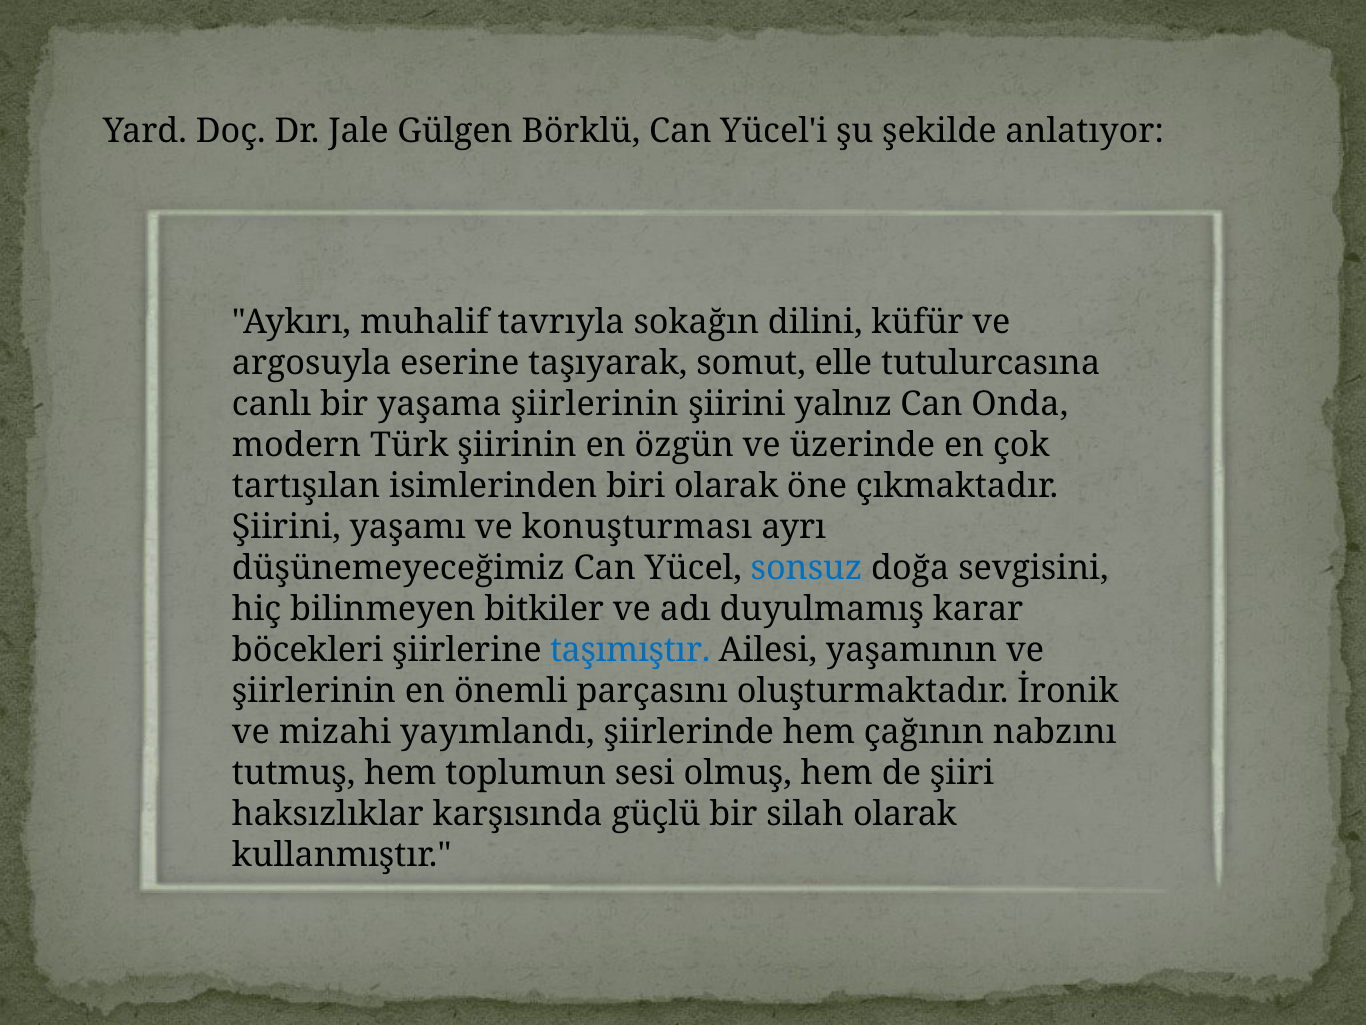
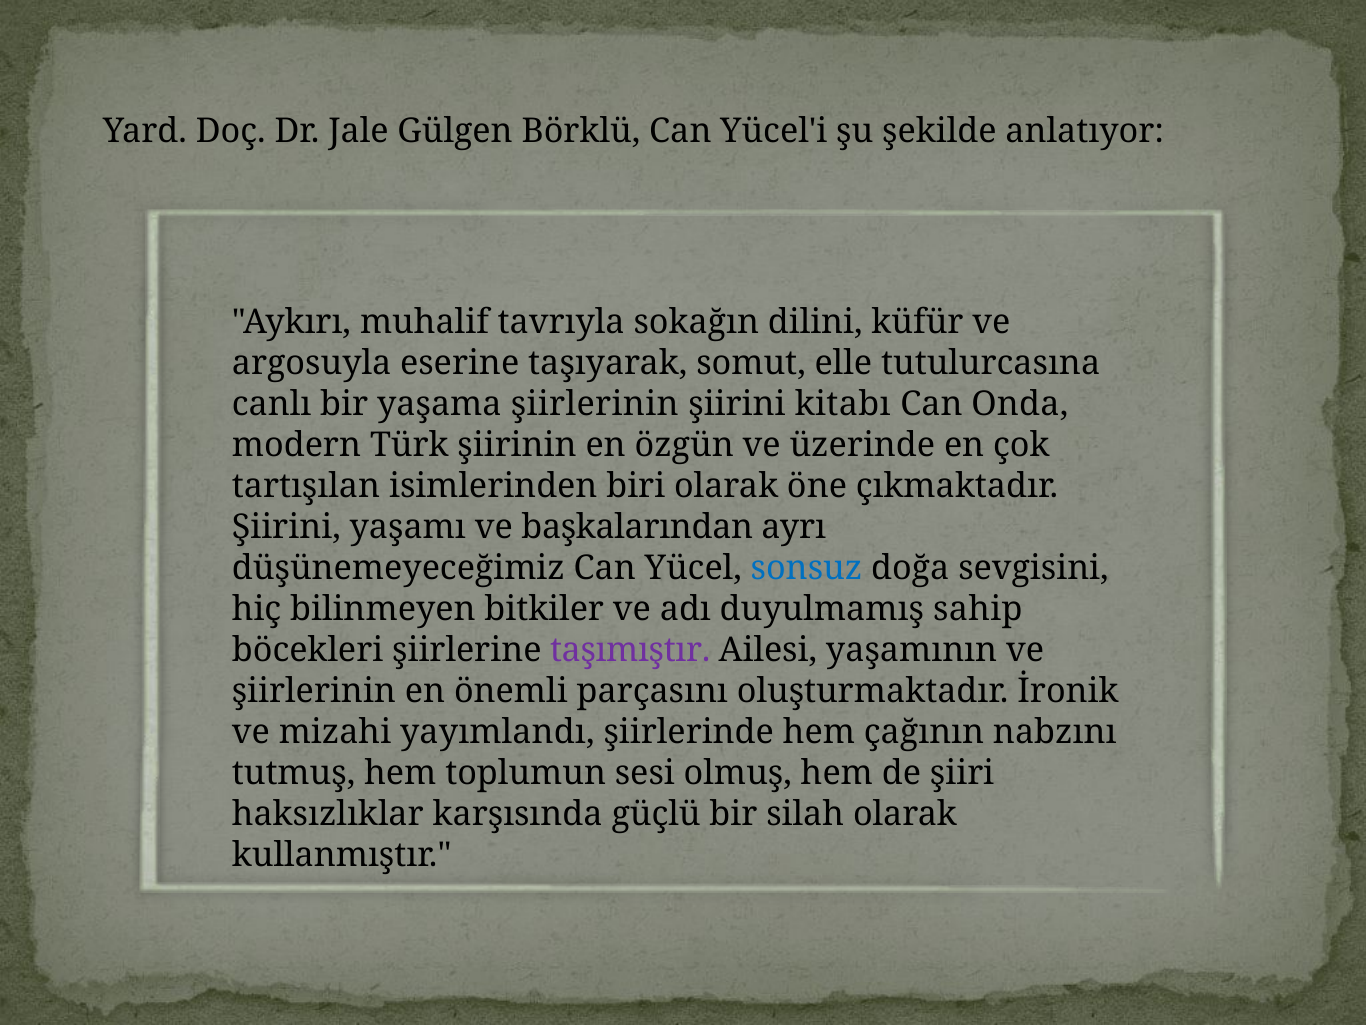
yalnız: yalnız -> kitabı
konuşturması: konuşturması -> başkalarından
karar: karar -> sahip
taşımıştır colour: blue -> purple
